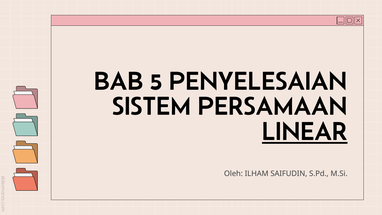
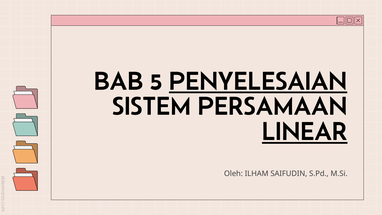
PENYELESAIAN underline: none -> present
